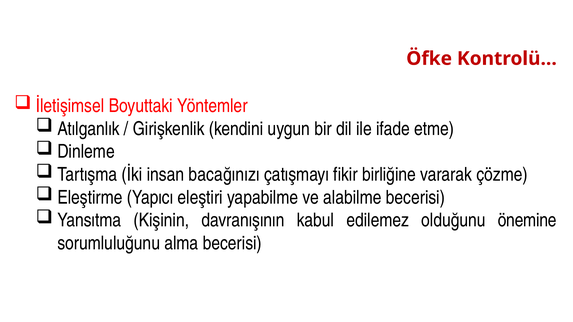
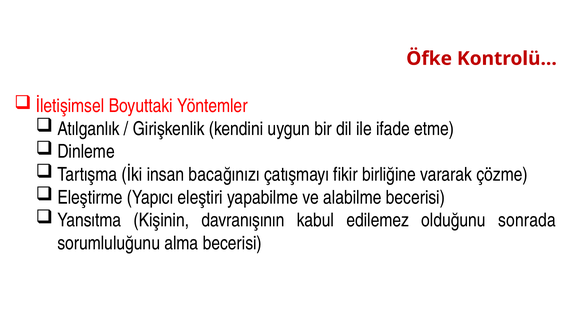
önemine: önemine -> sonrada
